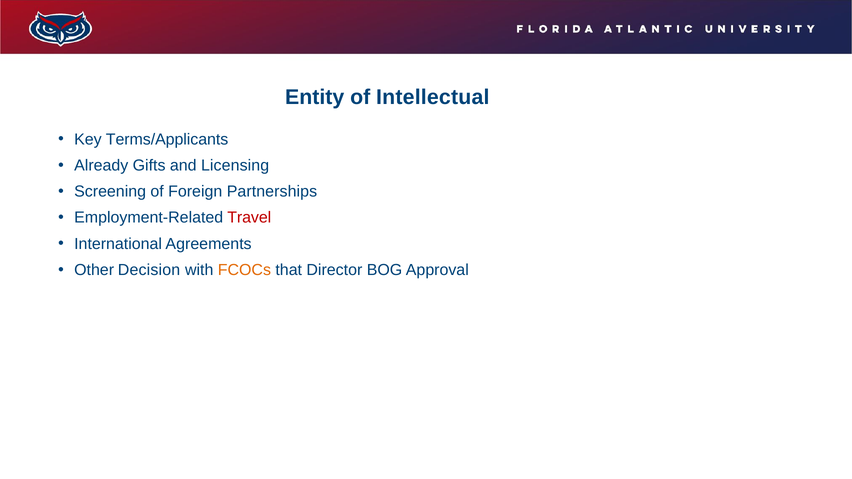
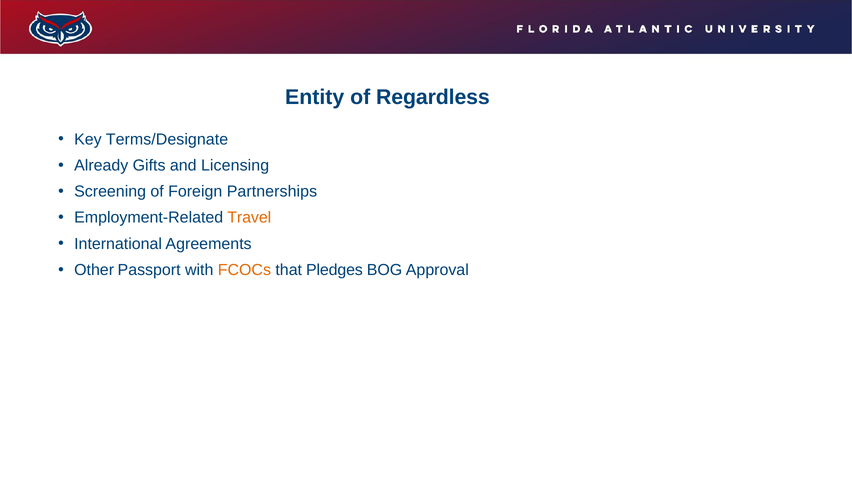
Intellectual: Intellectual -> Regardless
Terms/Applicants: Terms/Applicants -> Terms/Designate
Travel colour: red -> orange
Decision: Decision -> Passport
Director: Director -> Pledges
